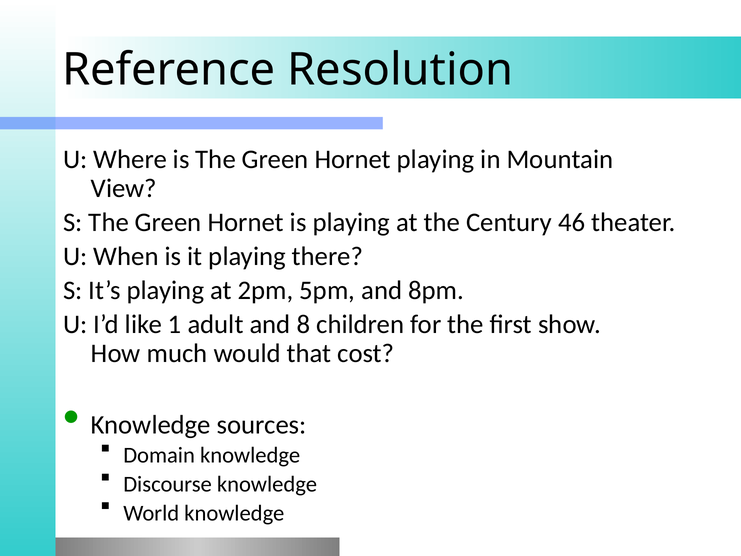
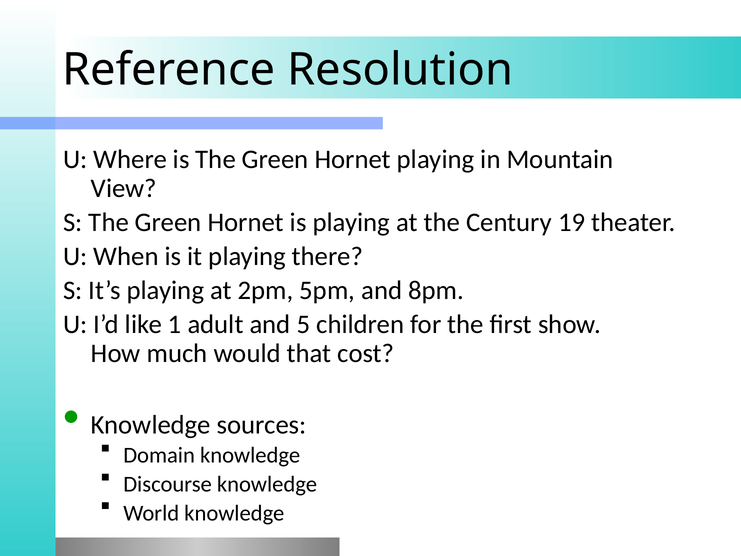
46: 46 -> 19
8: 8 -> 5
